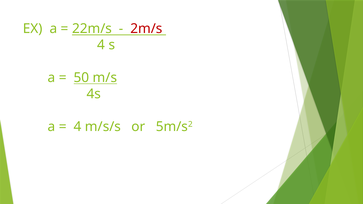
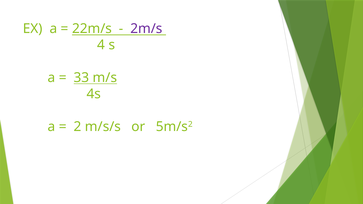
2m/s colour: red -> purple
50: 50 -> 33
4 at (78, 127): 4 -> 2
